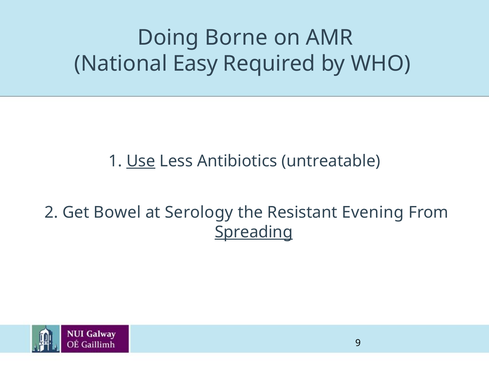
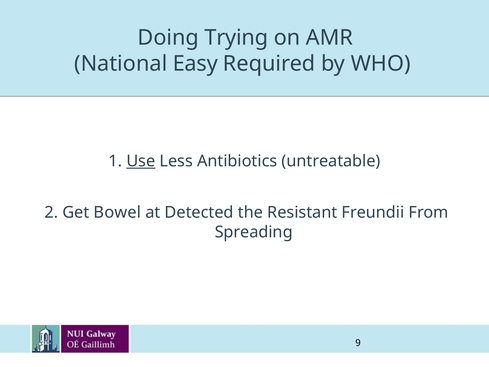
Borne: Borne -> Trying
Serology: Serology -> Detected
Evening: Evening -> Freundii
Spreading underline: present -> none
